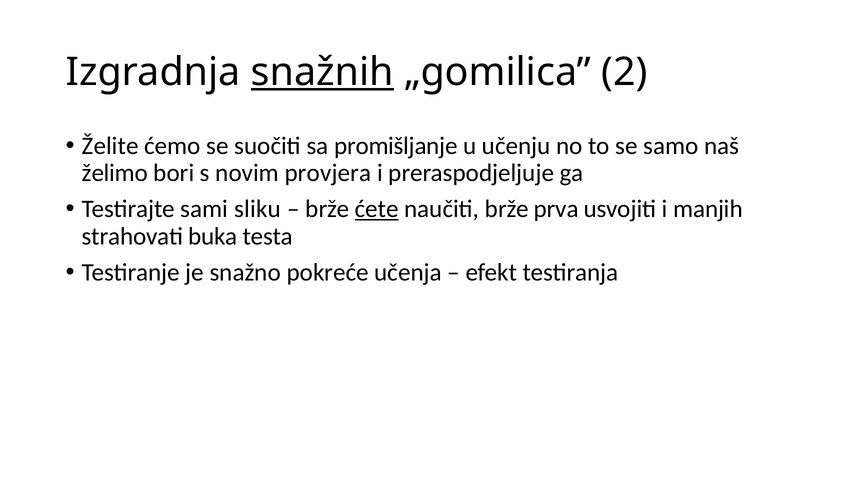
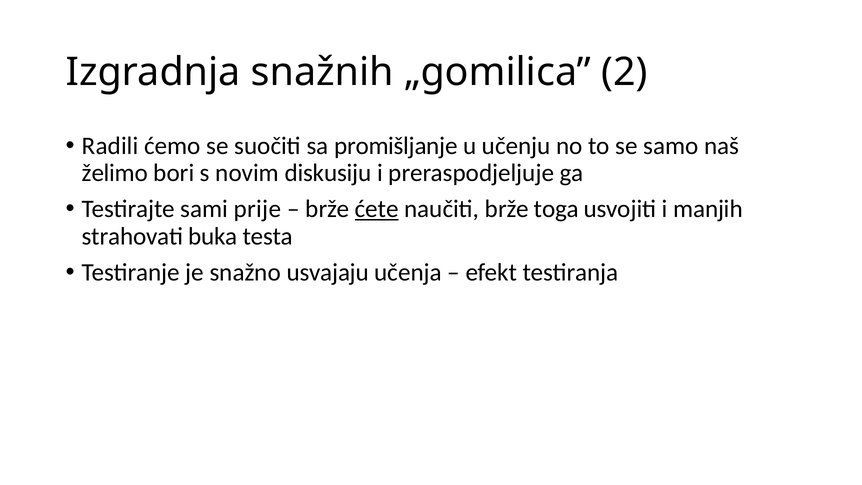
snažnih underline: present -> none
Želite: Želite -> Radili
provjera: provjera -> diskusiju
sliku: sliku -> prije
prva: prva -> toga
pokreće: pokreće -> usvajaju
